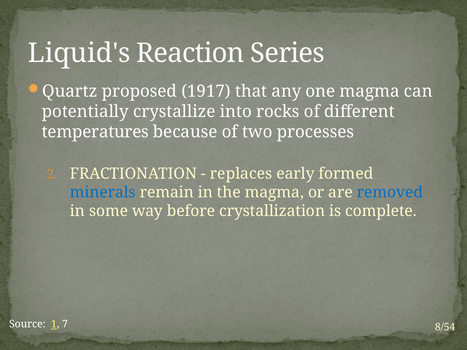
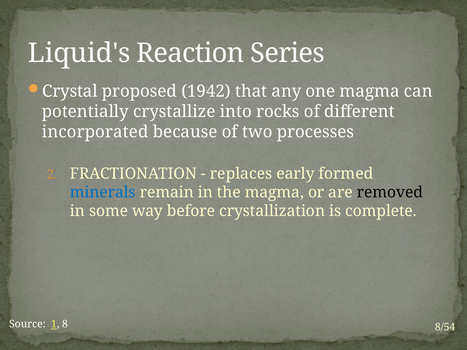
Quartz: Quartz -> Crystal
1917: 1917 -> 1942
temperatures: temperatures -> incorporated
removed colour: blue -> black
7: 7 -> 8
